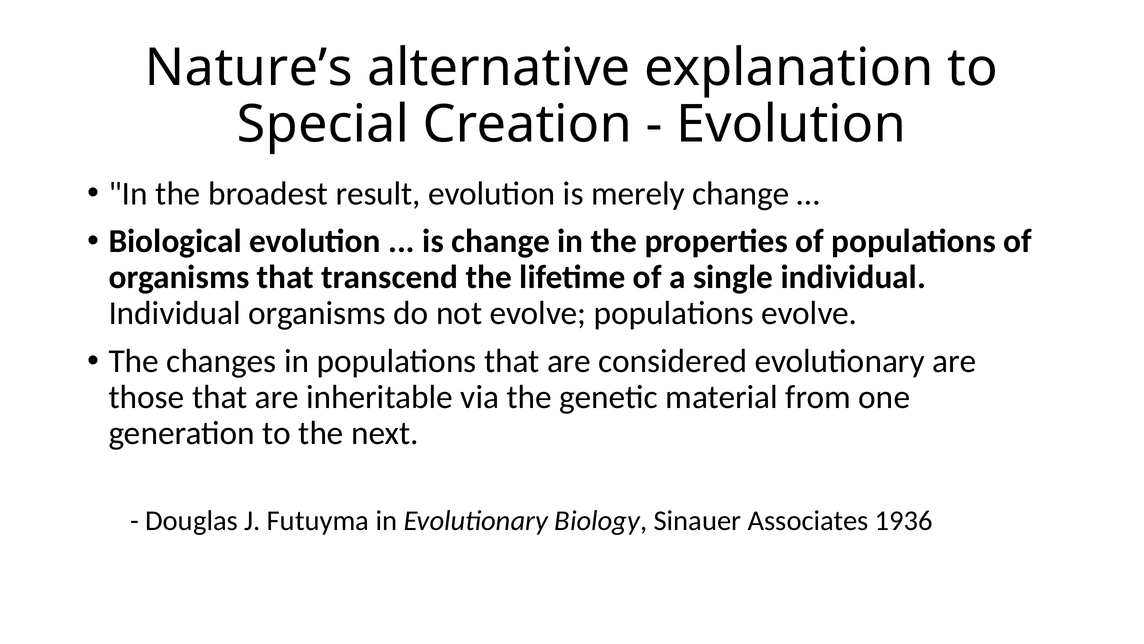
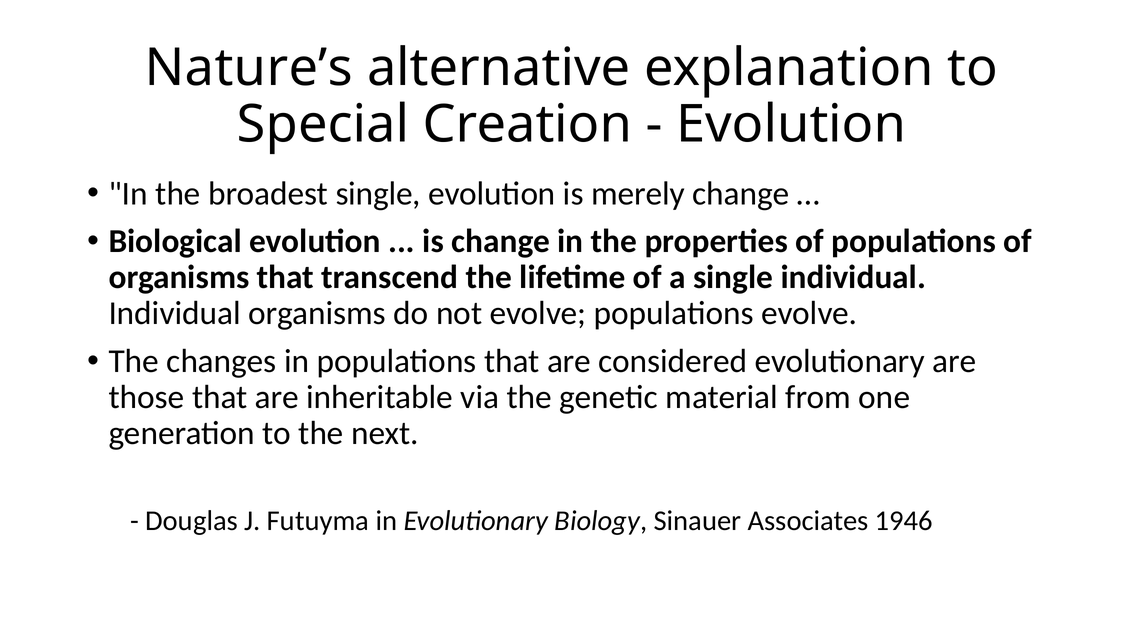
broadest result: result -> single
1936: 1936 -> 1946
